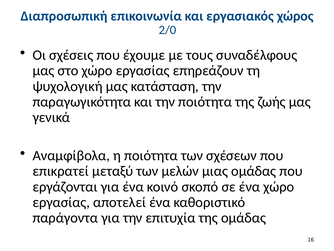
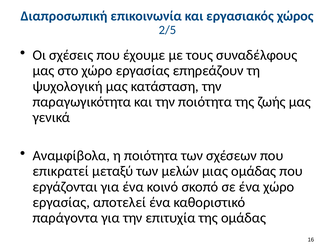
2/0: 2/0 -> 2/5
